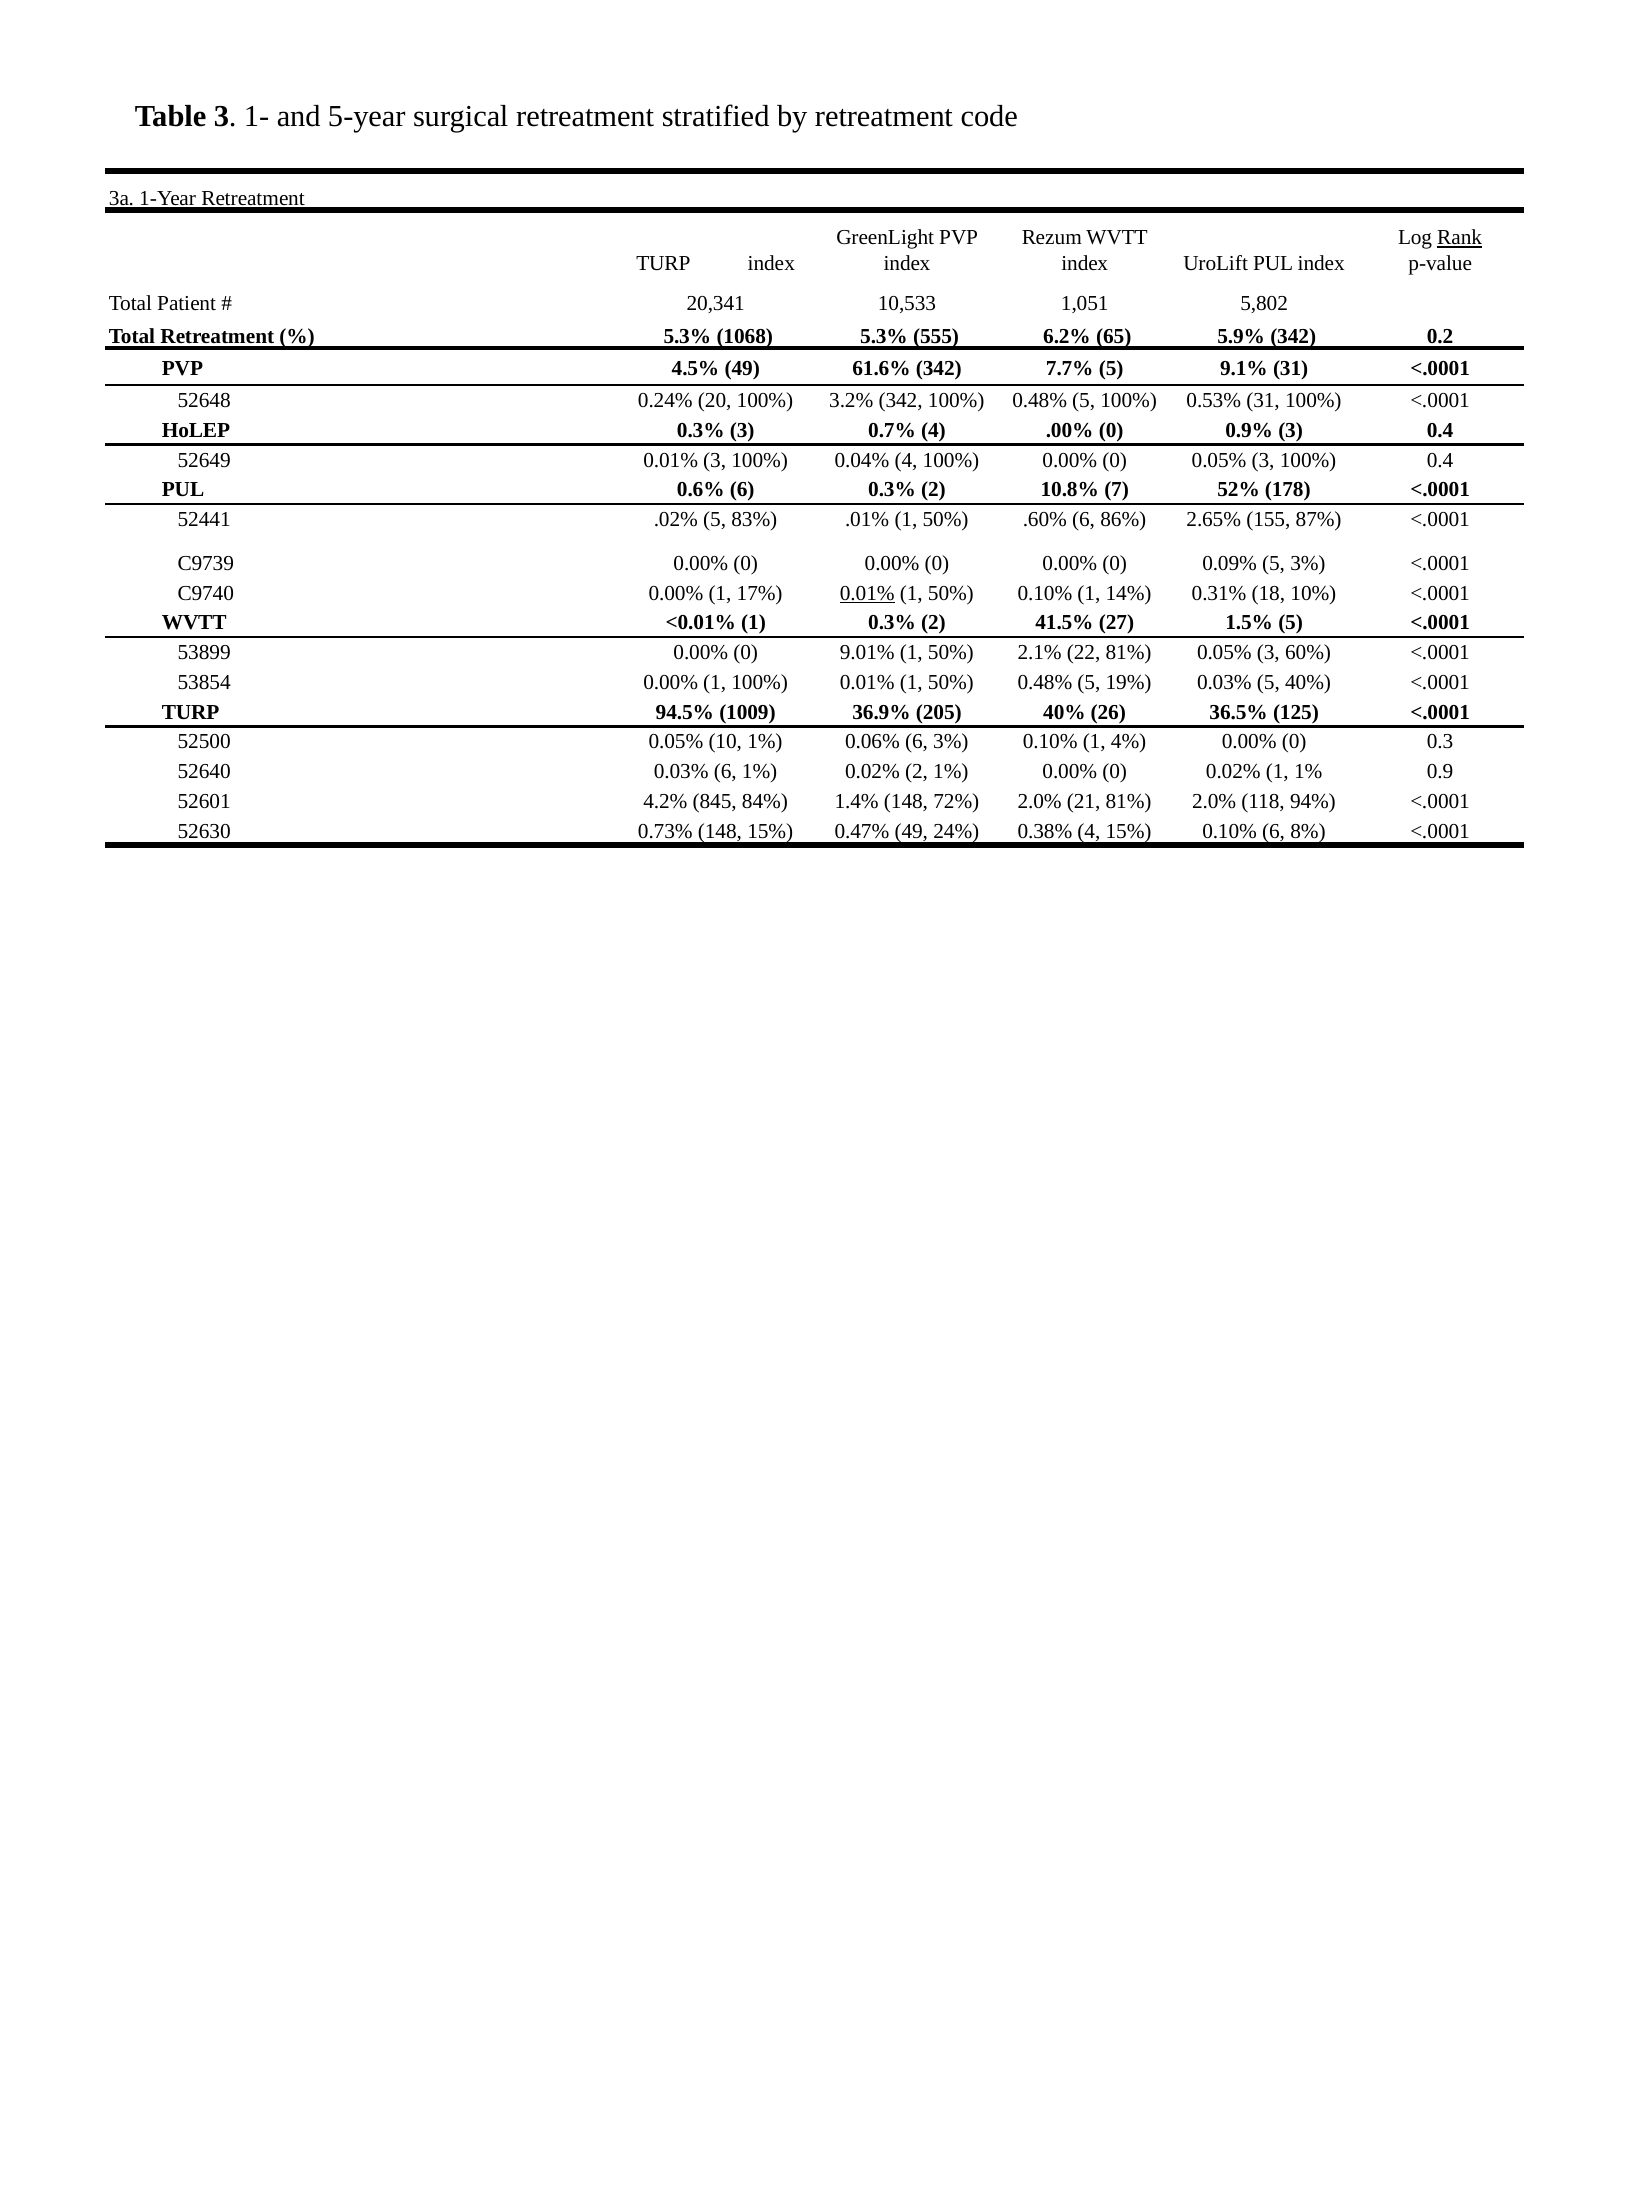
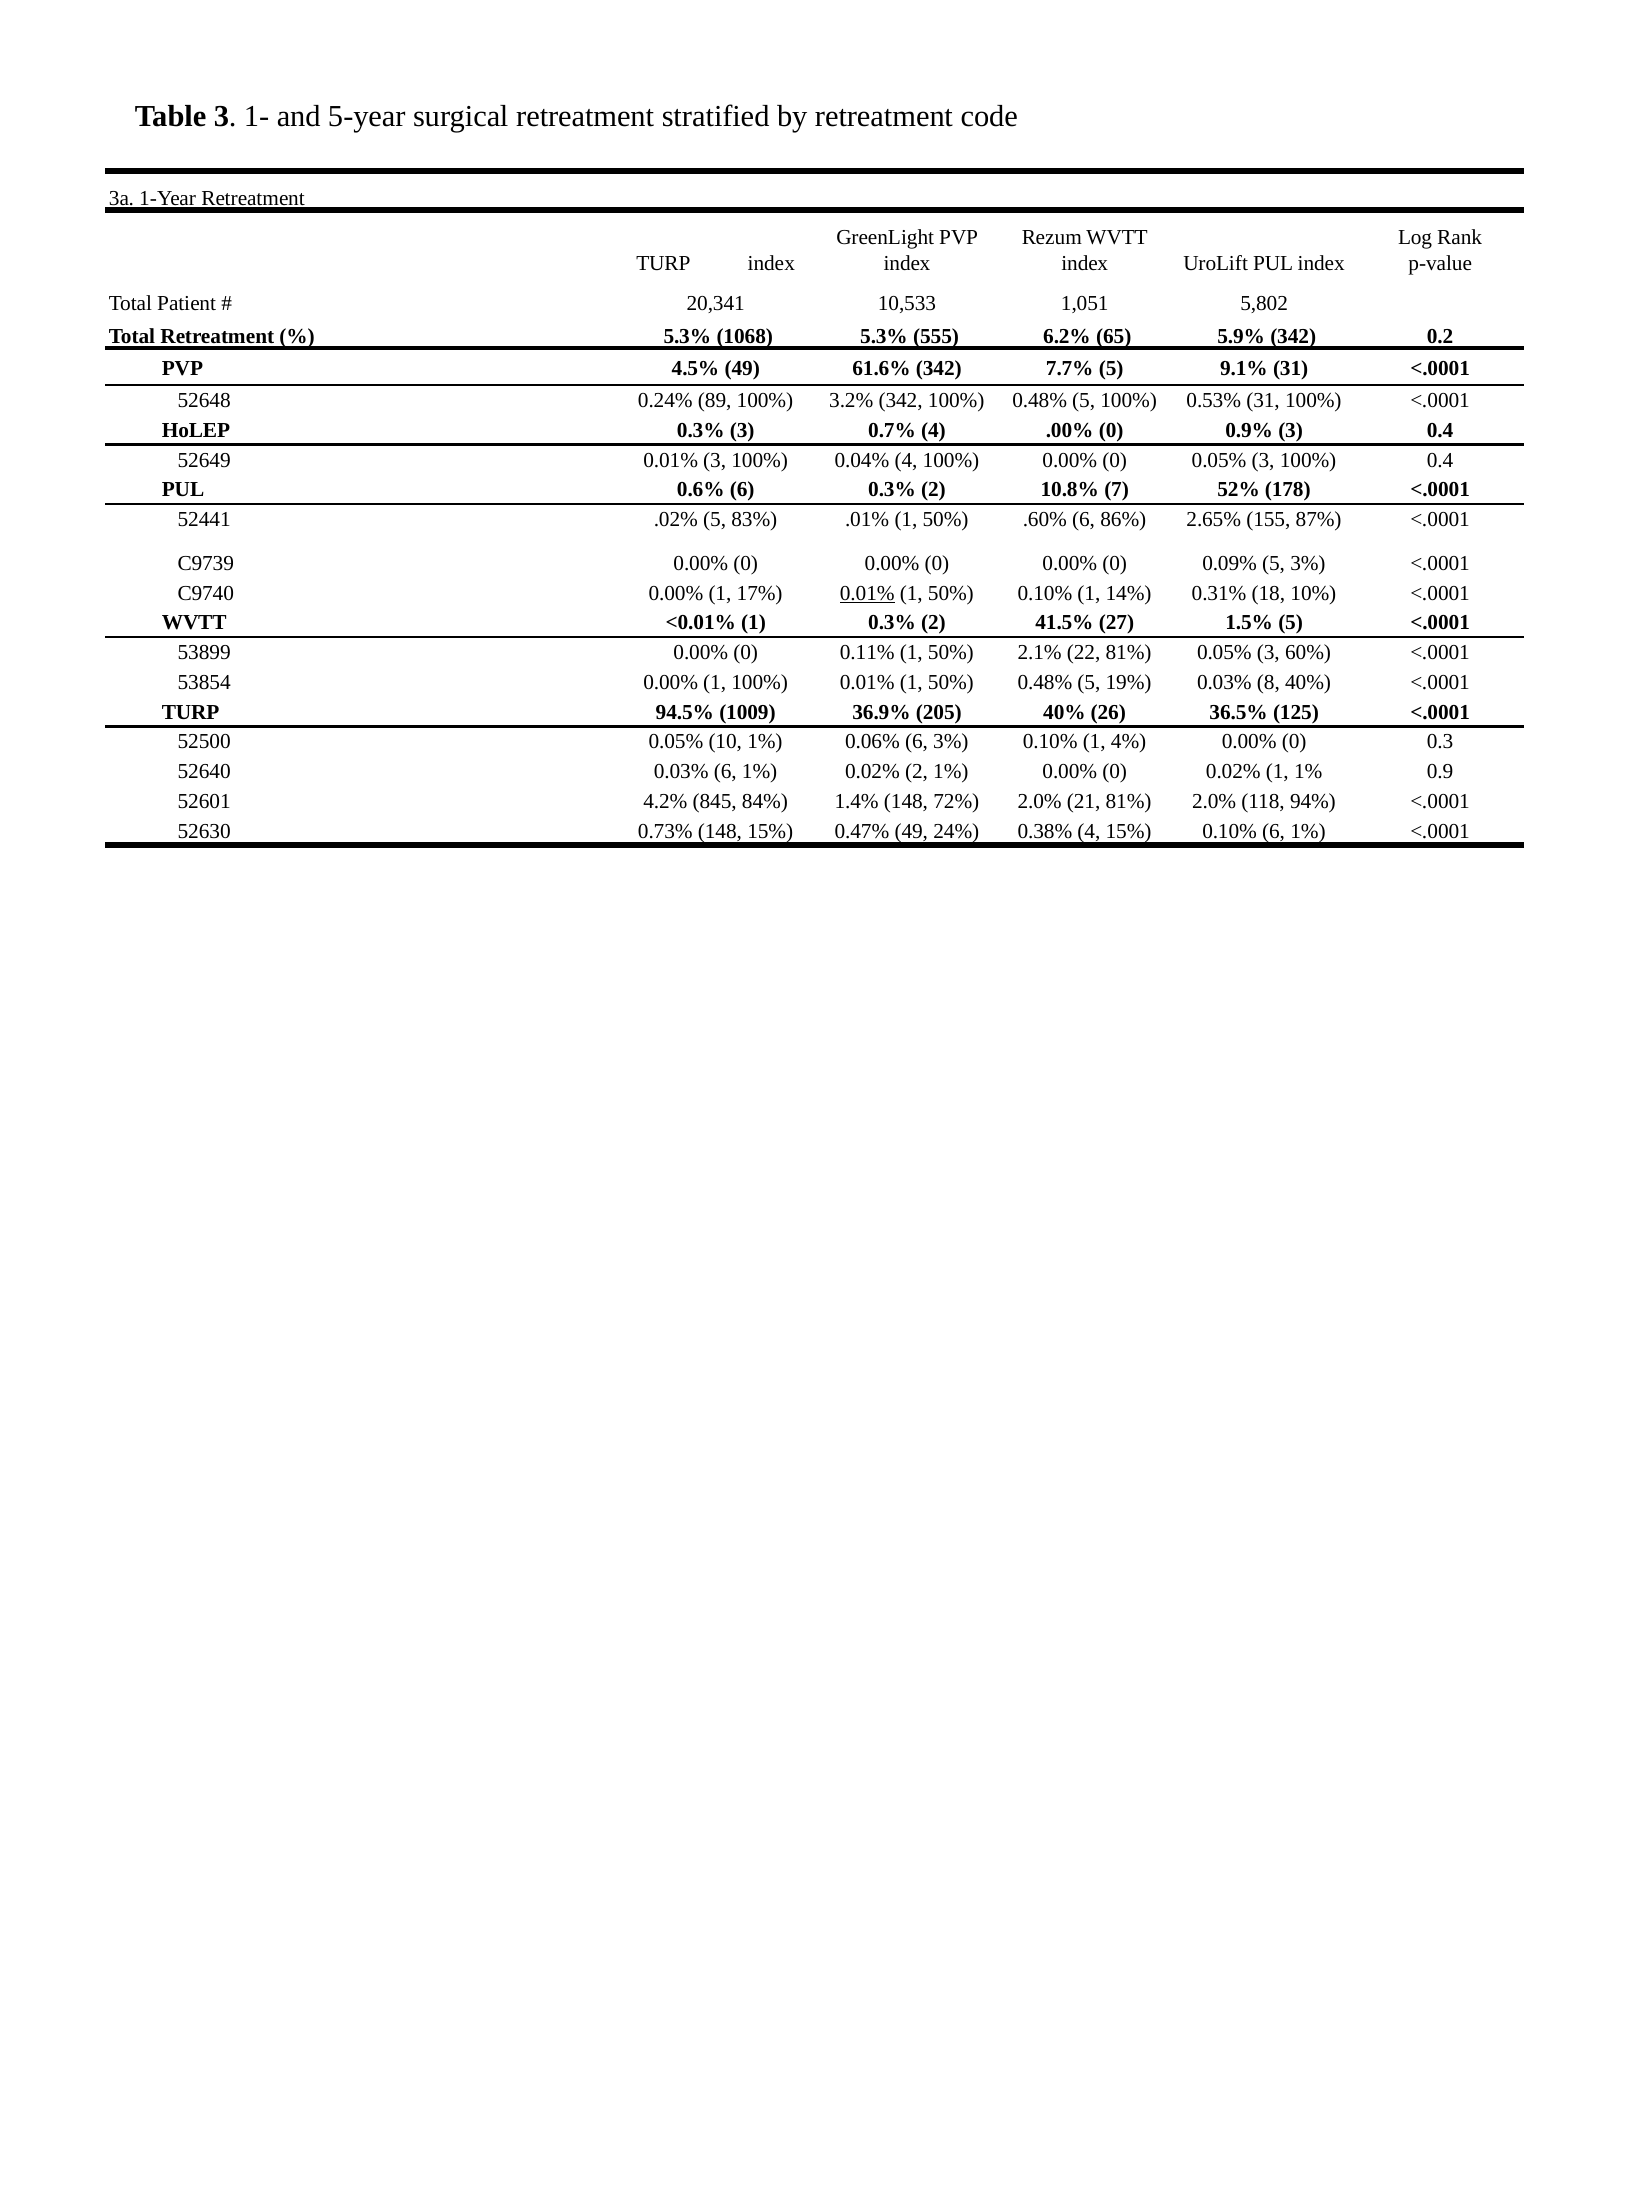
Rank underline: present -> none
20: 20 -> 89
9.01%: 9.01% -> 0.11%
0.03% 5: 5 -> 8
0.10% 6 8%: 8% -> 1%
